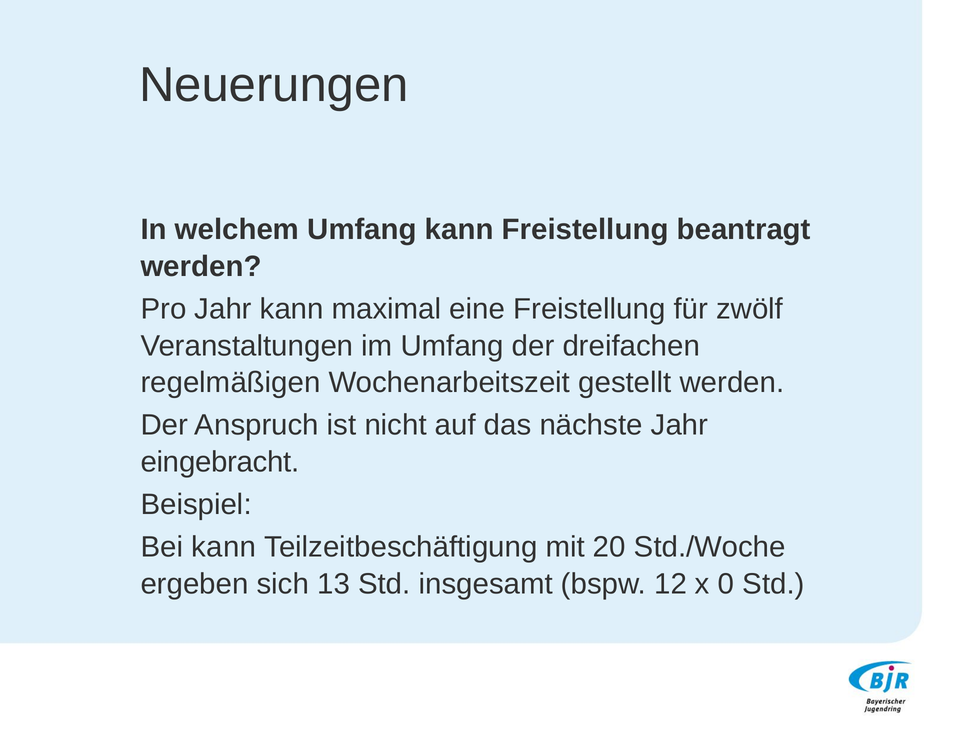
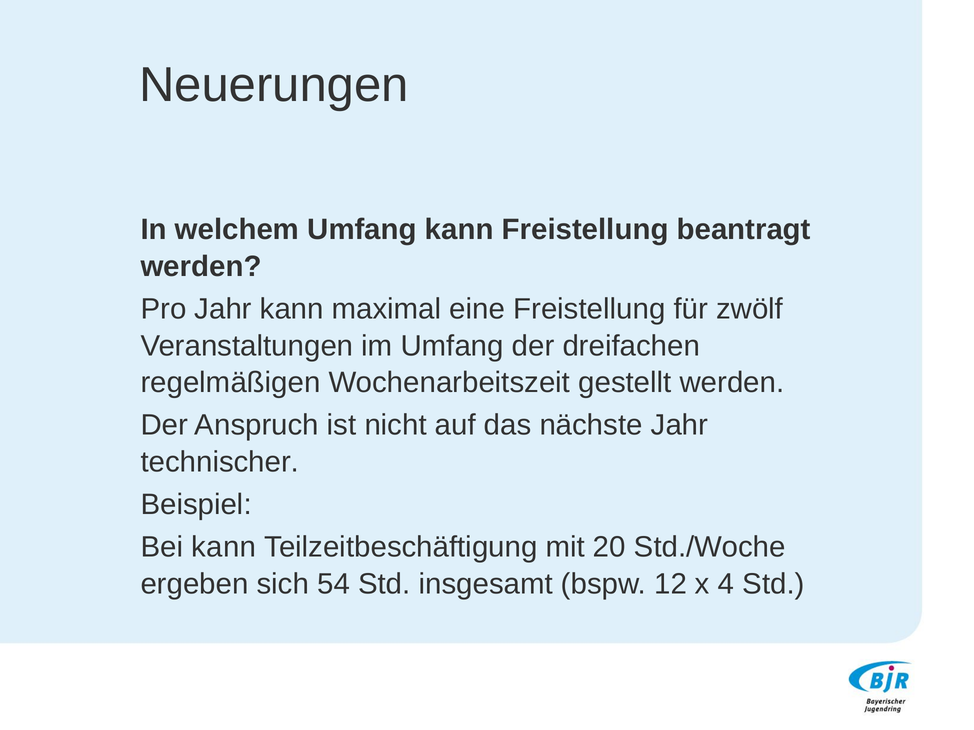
eingebracht: eingebracht -> technischer
13: 13 -> 54
0: 0 -> 4
